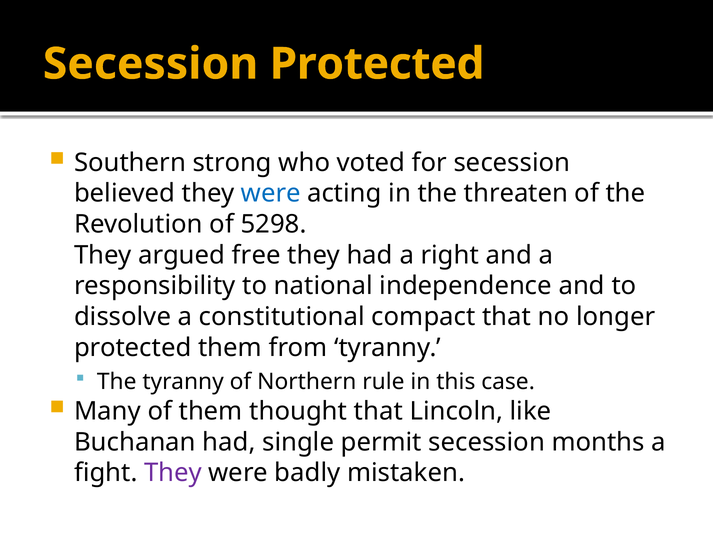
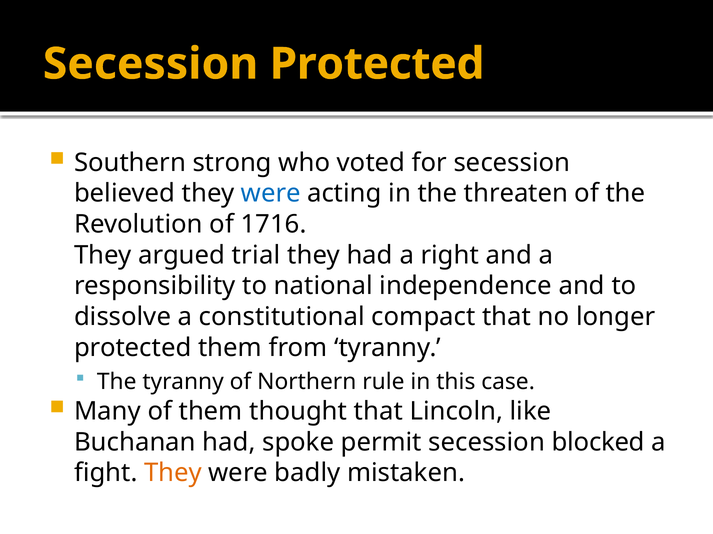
5298: 5298 -> 1716
free: free -> trial
single: single -> spoke
months: months -> blocked
They at (173, 474) colour: purple -> orange
